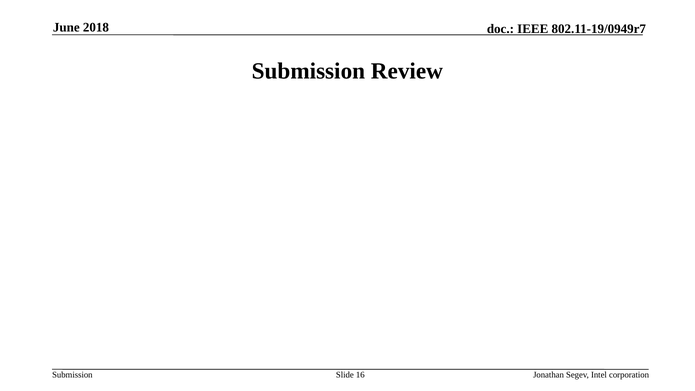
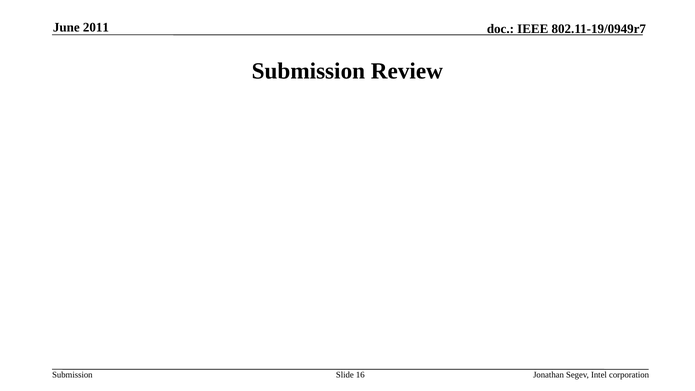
2018: 2018 -> 2011
